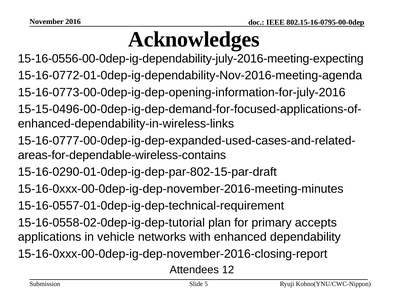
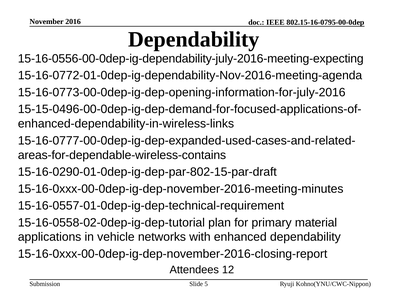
Acknowledges at (194, 39): Acknowledges -> Dependability
accepts: accepts -> material
